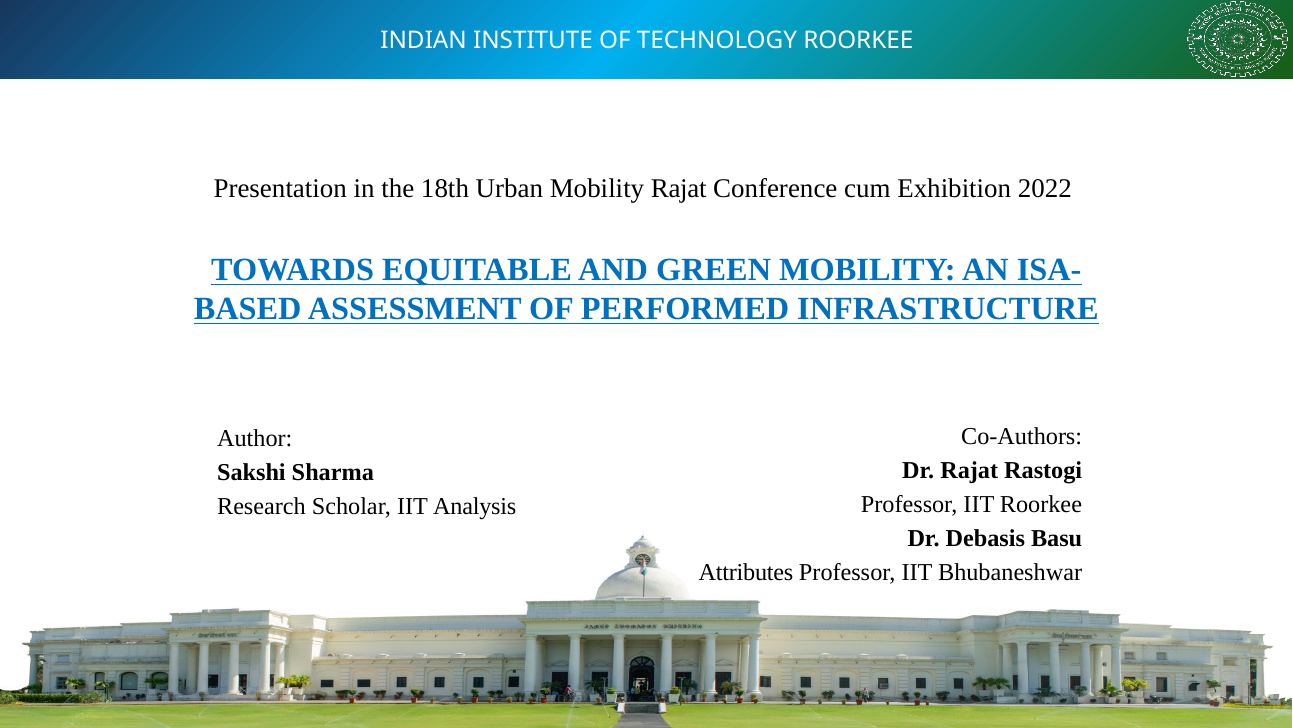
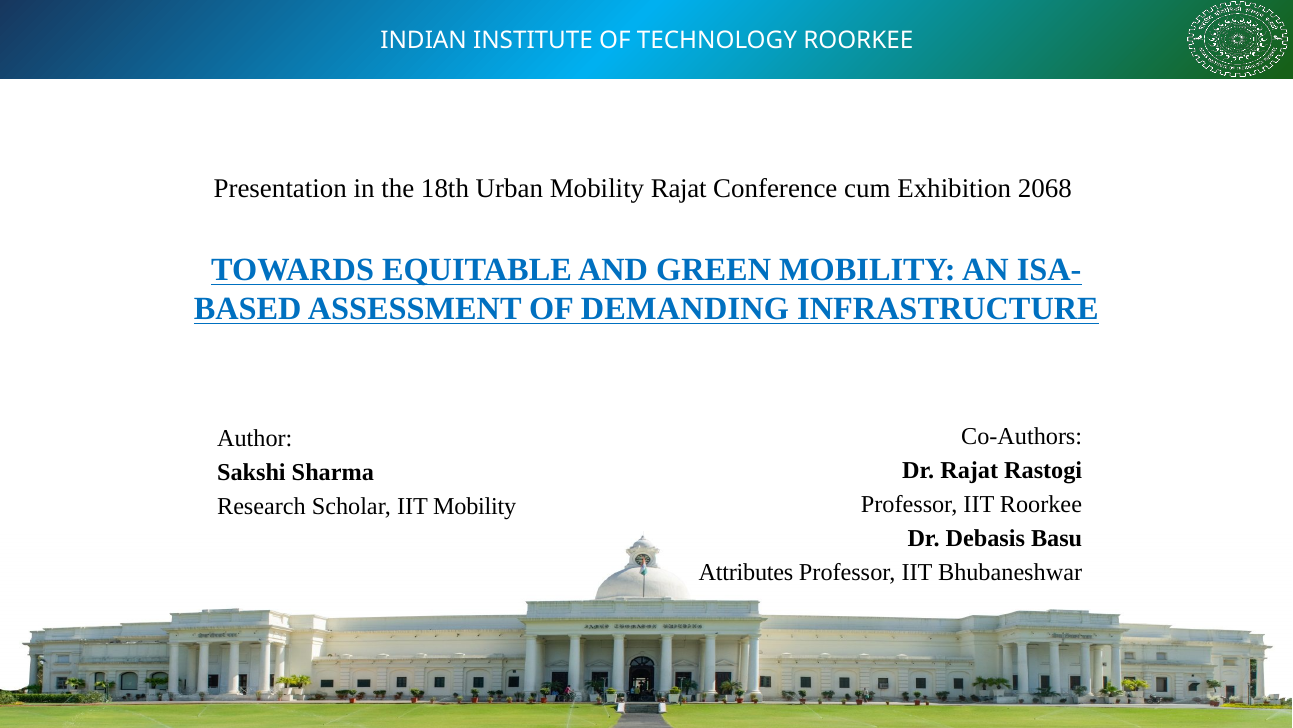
2022: 2022 -> 2068
PERFORMED: PERFORMED -> DEMANDING
IIT Analysis: Analysis -> Mobility
